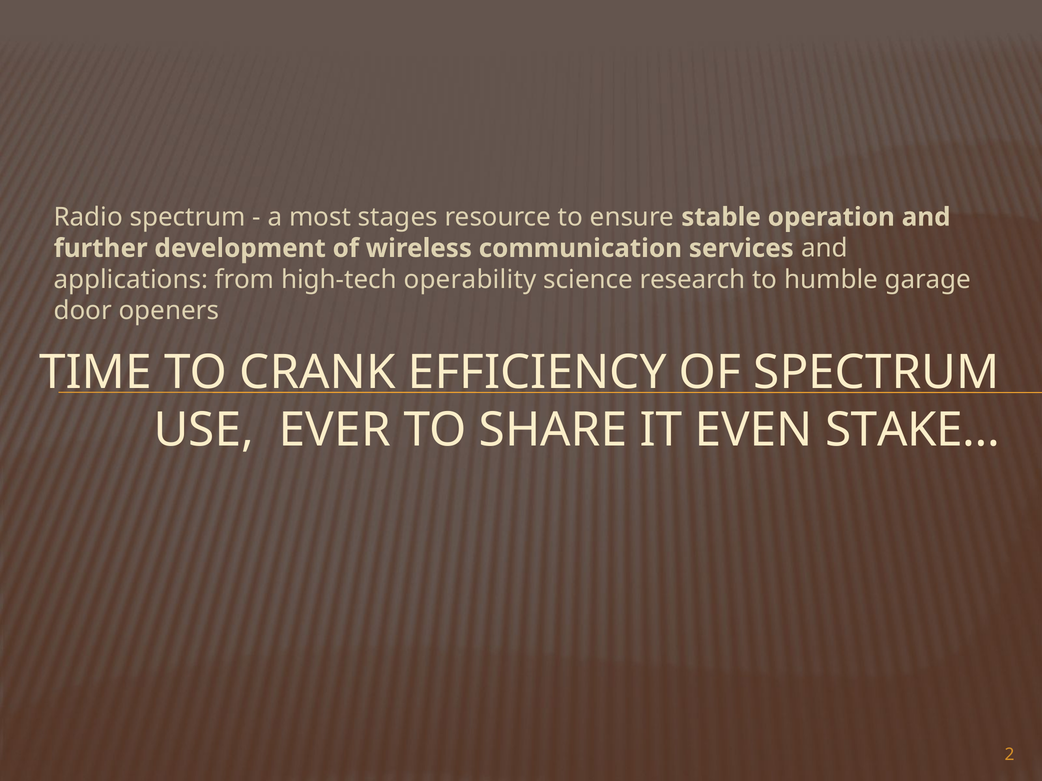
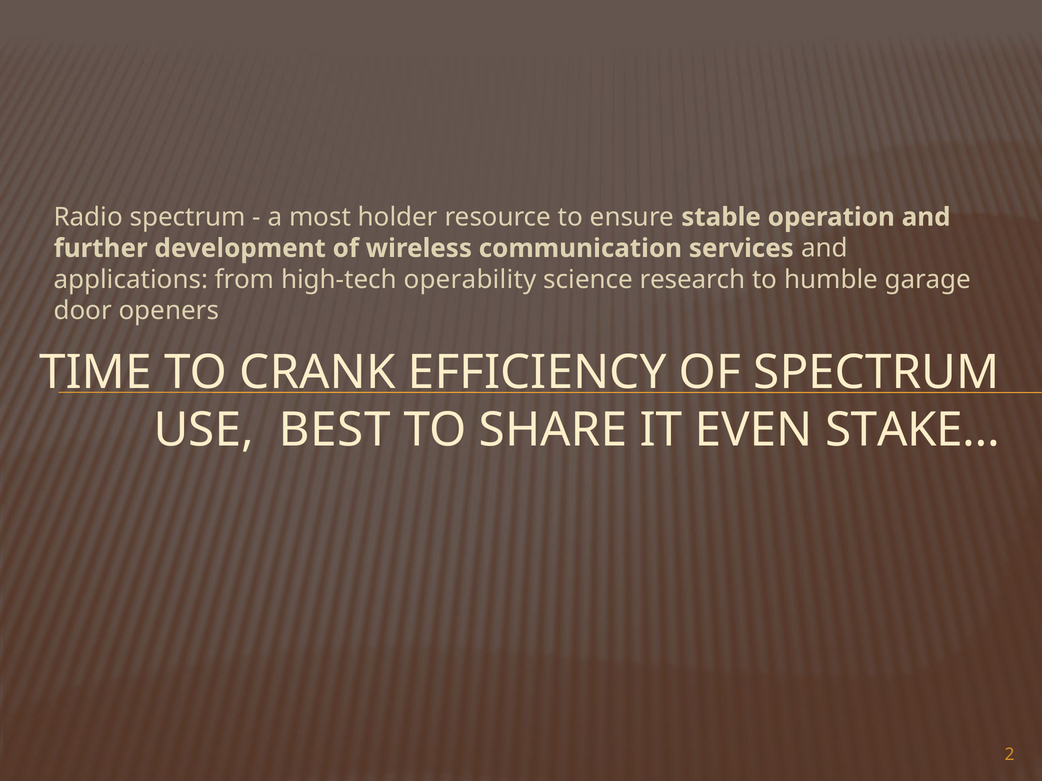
stages: stages -> holder
EVER: EVER -> BEST
